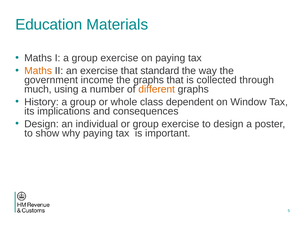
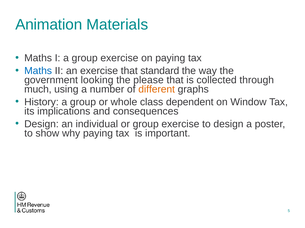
Education: Education -> Animation
Maths at (38, 71) colour: orange -> blue
income: income -> looking
the graphs: graphs -> please
